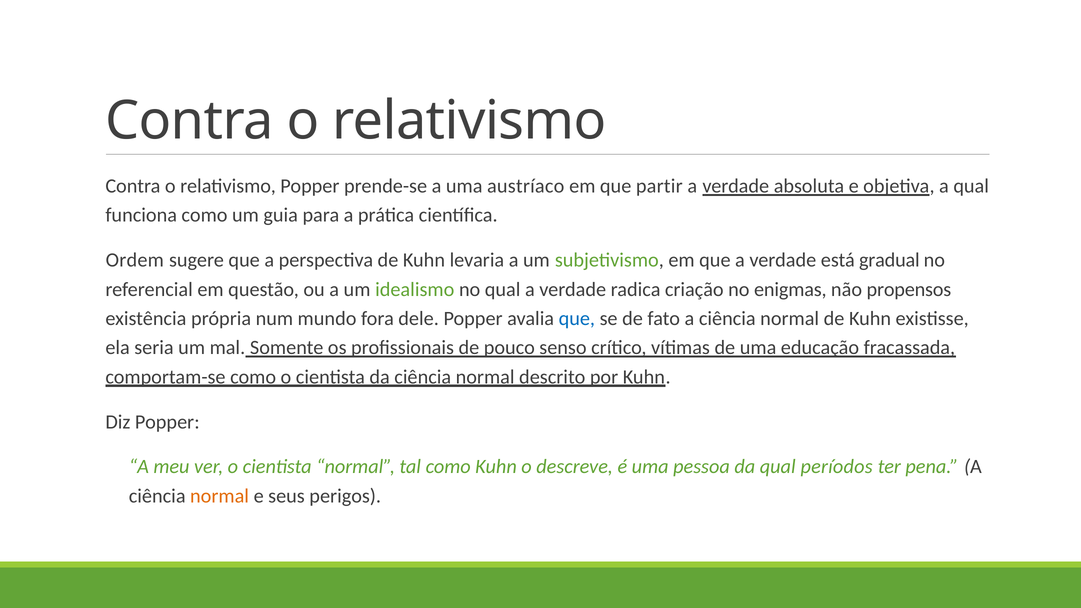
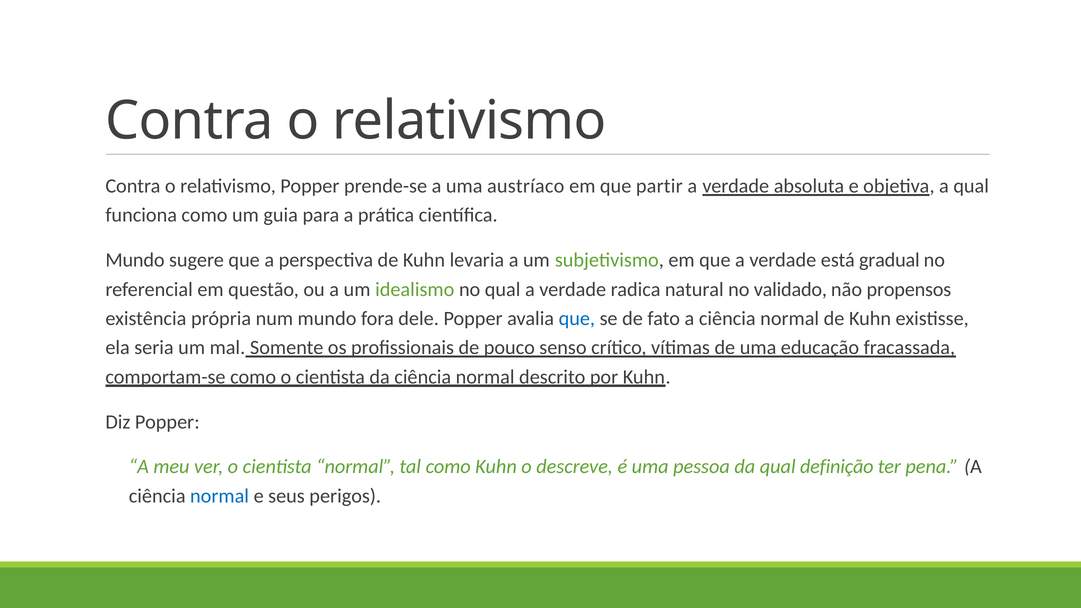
Ordem at (135, 260): Ordem -> Mundo
criação: criação -> natural
enigmas: enigmas -> validado
períodos: períodos -> definição
normal at (220, 496) colour: orange -> blue
